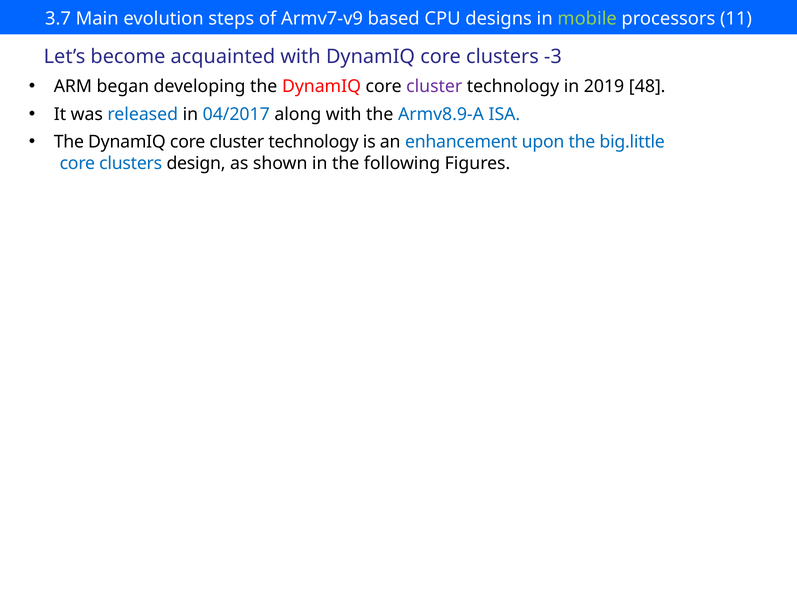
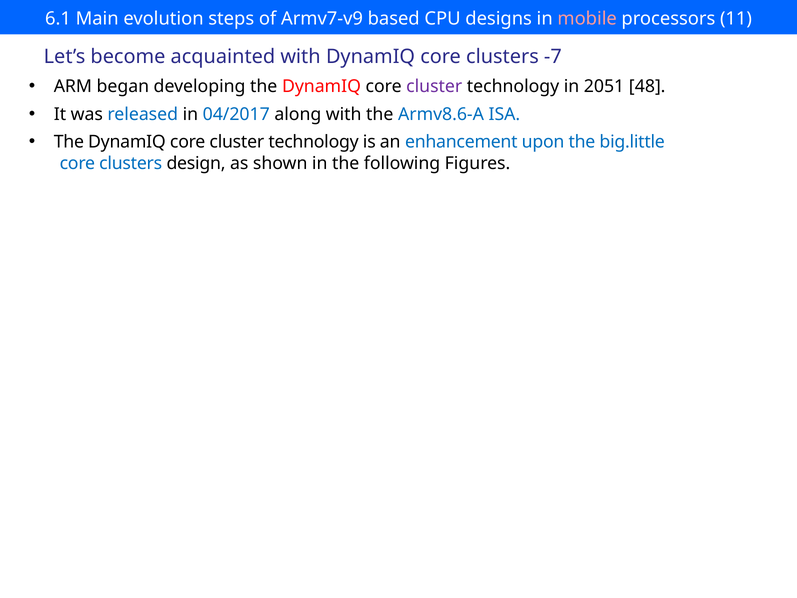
3.7: 3.7 -> 6.1
mobile colour: light green -> pink
-3: -3 -> -7
2019: 2019 -> 2051
Armv8.9-A: Armv8.9-A -> Armv8.6-A
